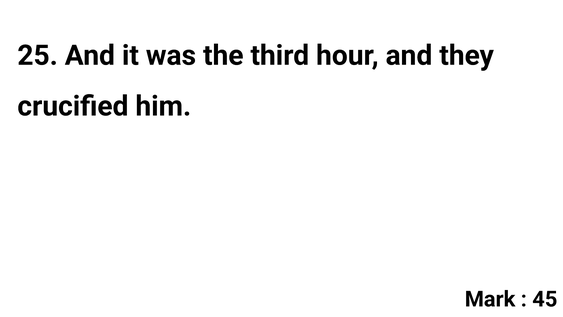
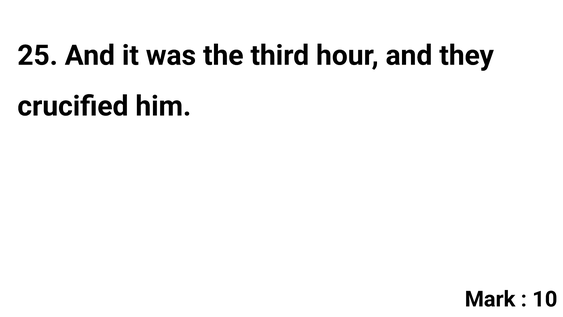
45: 45 -> 10
